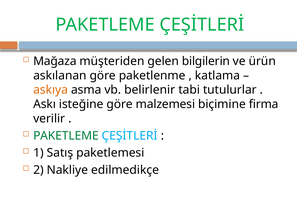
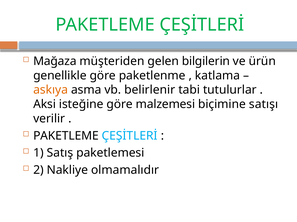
askılanan: askılanan -> genellikle
Askı: Askı -> Aksi
firma: firma -> satışı
PAKETLEME at (66, 136) colour: green -> black
edilmedikçe: edilmedikçe -> olmamalıdır
